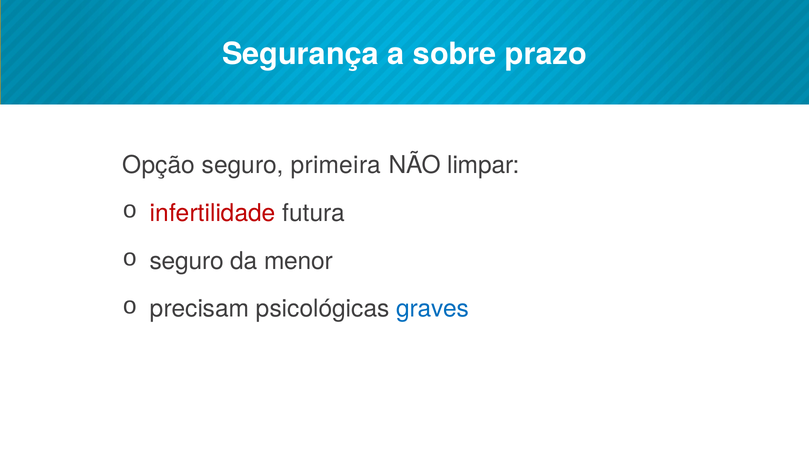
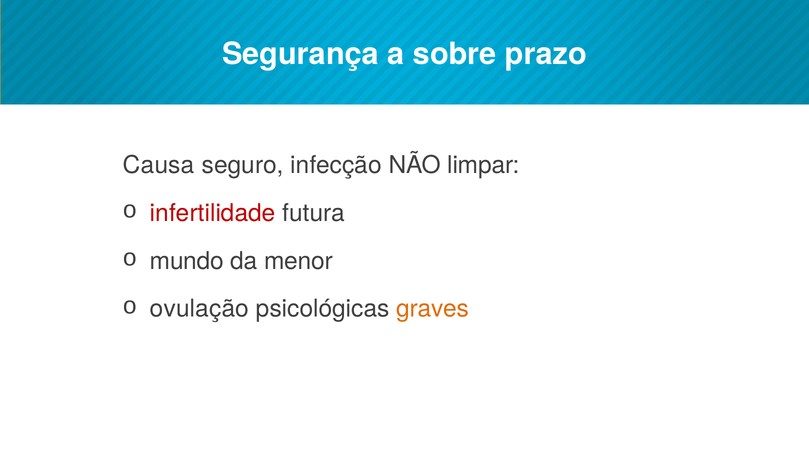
Opção: Opção -> Causa
primeira: primeira -> infecção
seguro at (187, 261): seguro -> mundo
precisam: precisam -> ovulação
graves colour: blue -> orange
